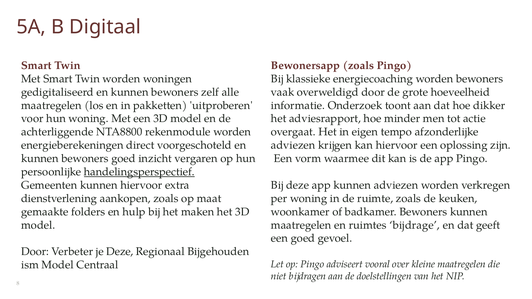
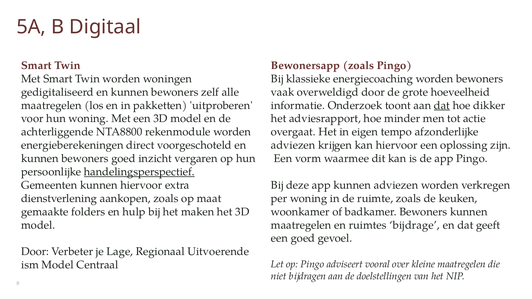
dat at (442, 105) underline: none -> present
je Deze: Deze -> Lage
Bijgehouden: Bijgehouden -> Uitvoerende
